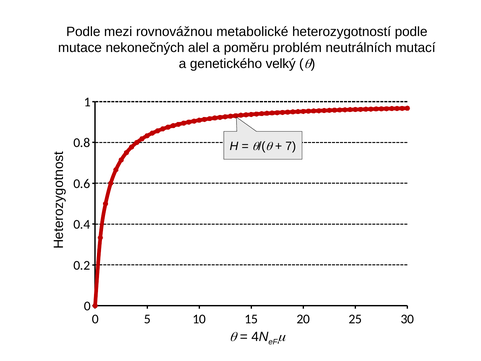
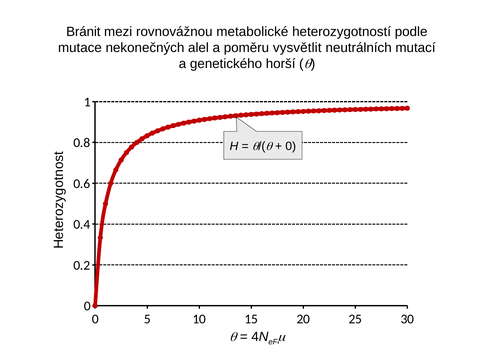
Podle at (83, 32): Podle -> Bránit
problém: problém -> vysvětlit
velký: velký -> horší
7 at (291, 146): 7 -> 0
